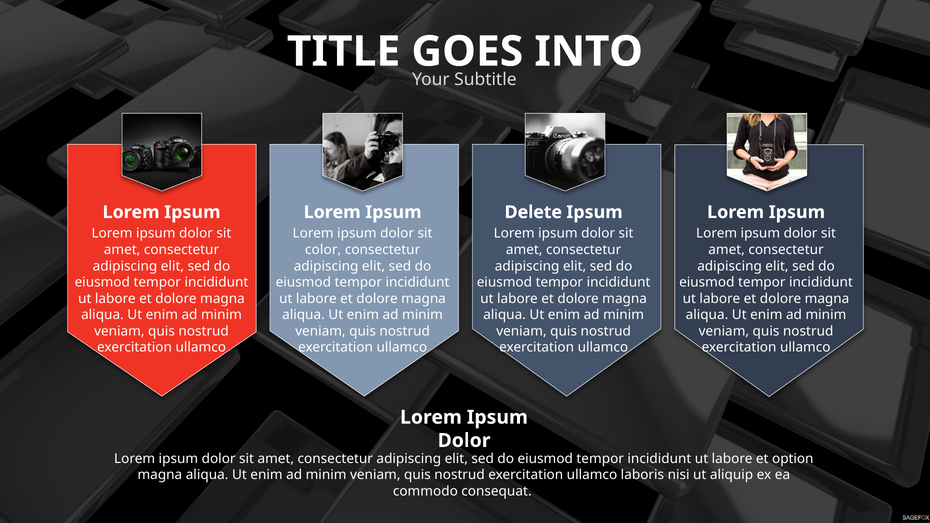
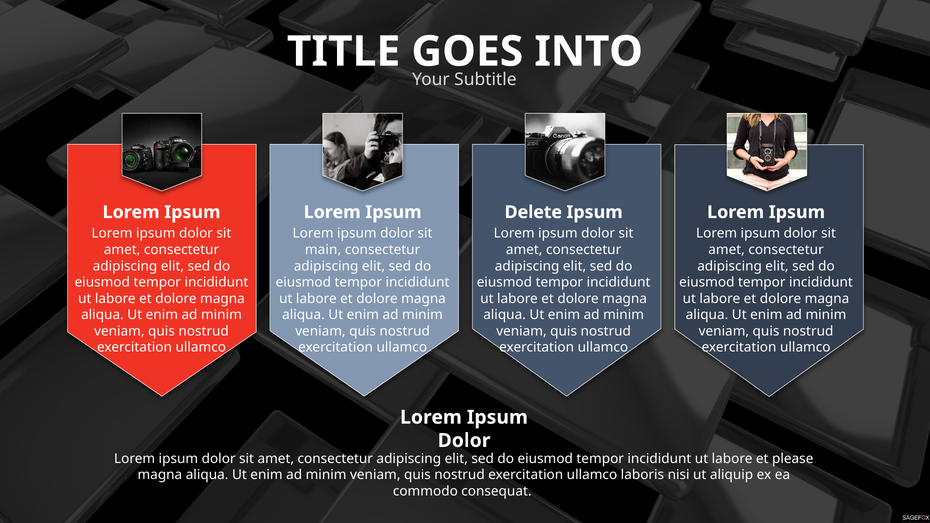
color: color -> main
option: option -> please
